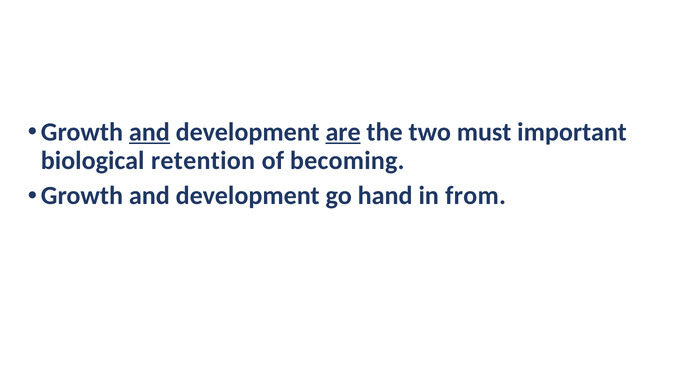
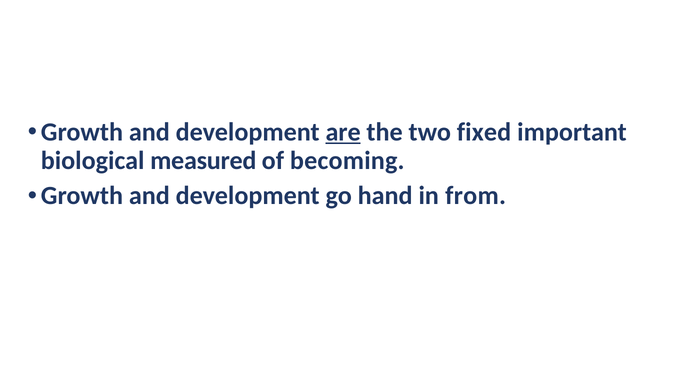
and at (149, 132) underline: present -> none
must: must -> fixed
retention: retention -> measured
